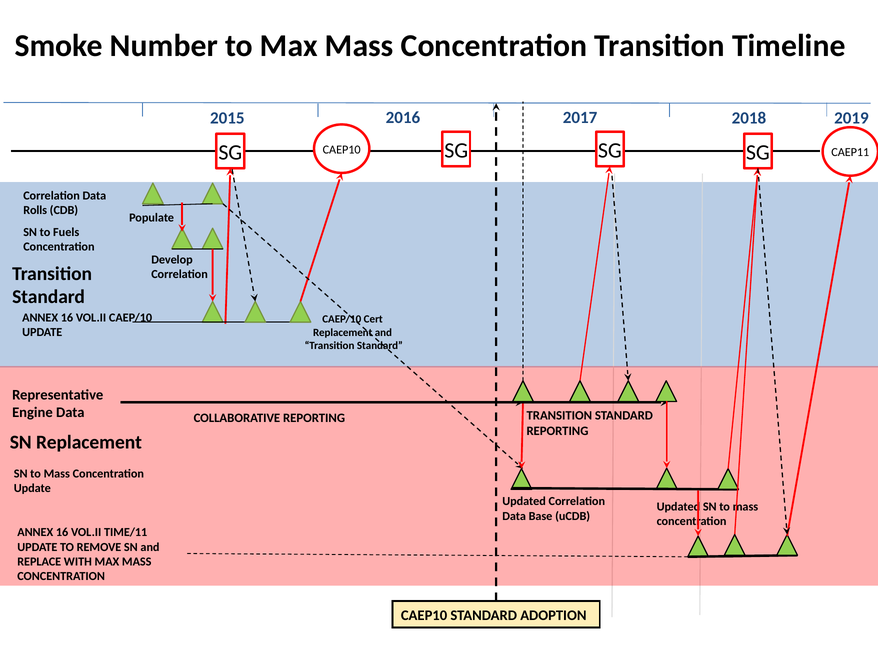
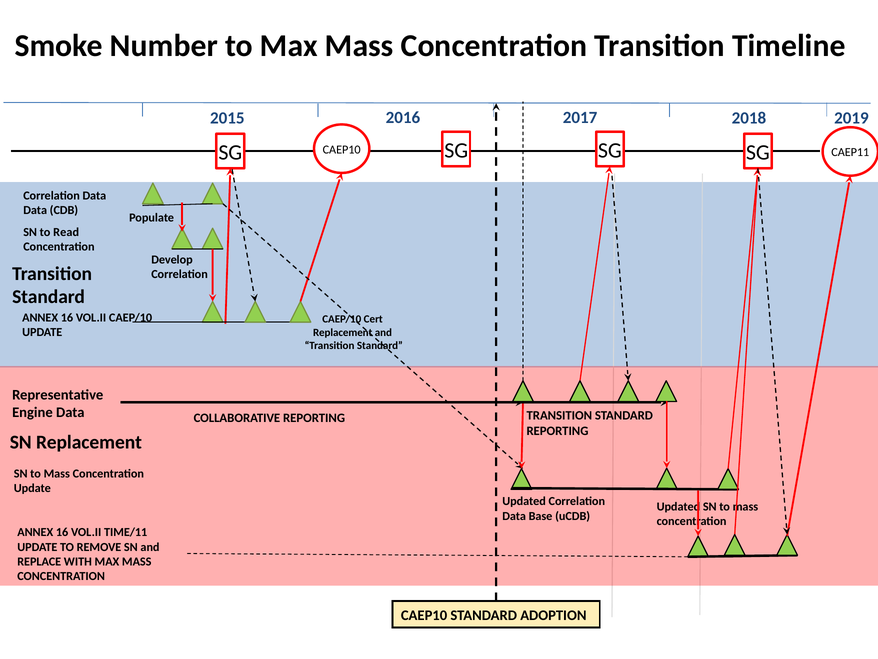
Rolls at (35, 210): Rolls -> Data
Fuels: Fuels -> Read
